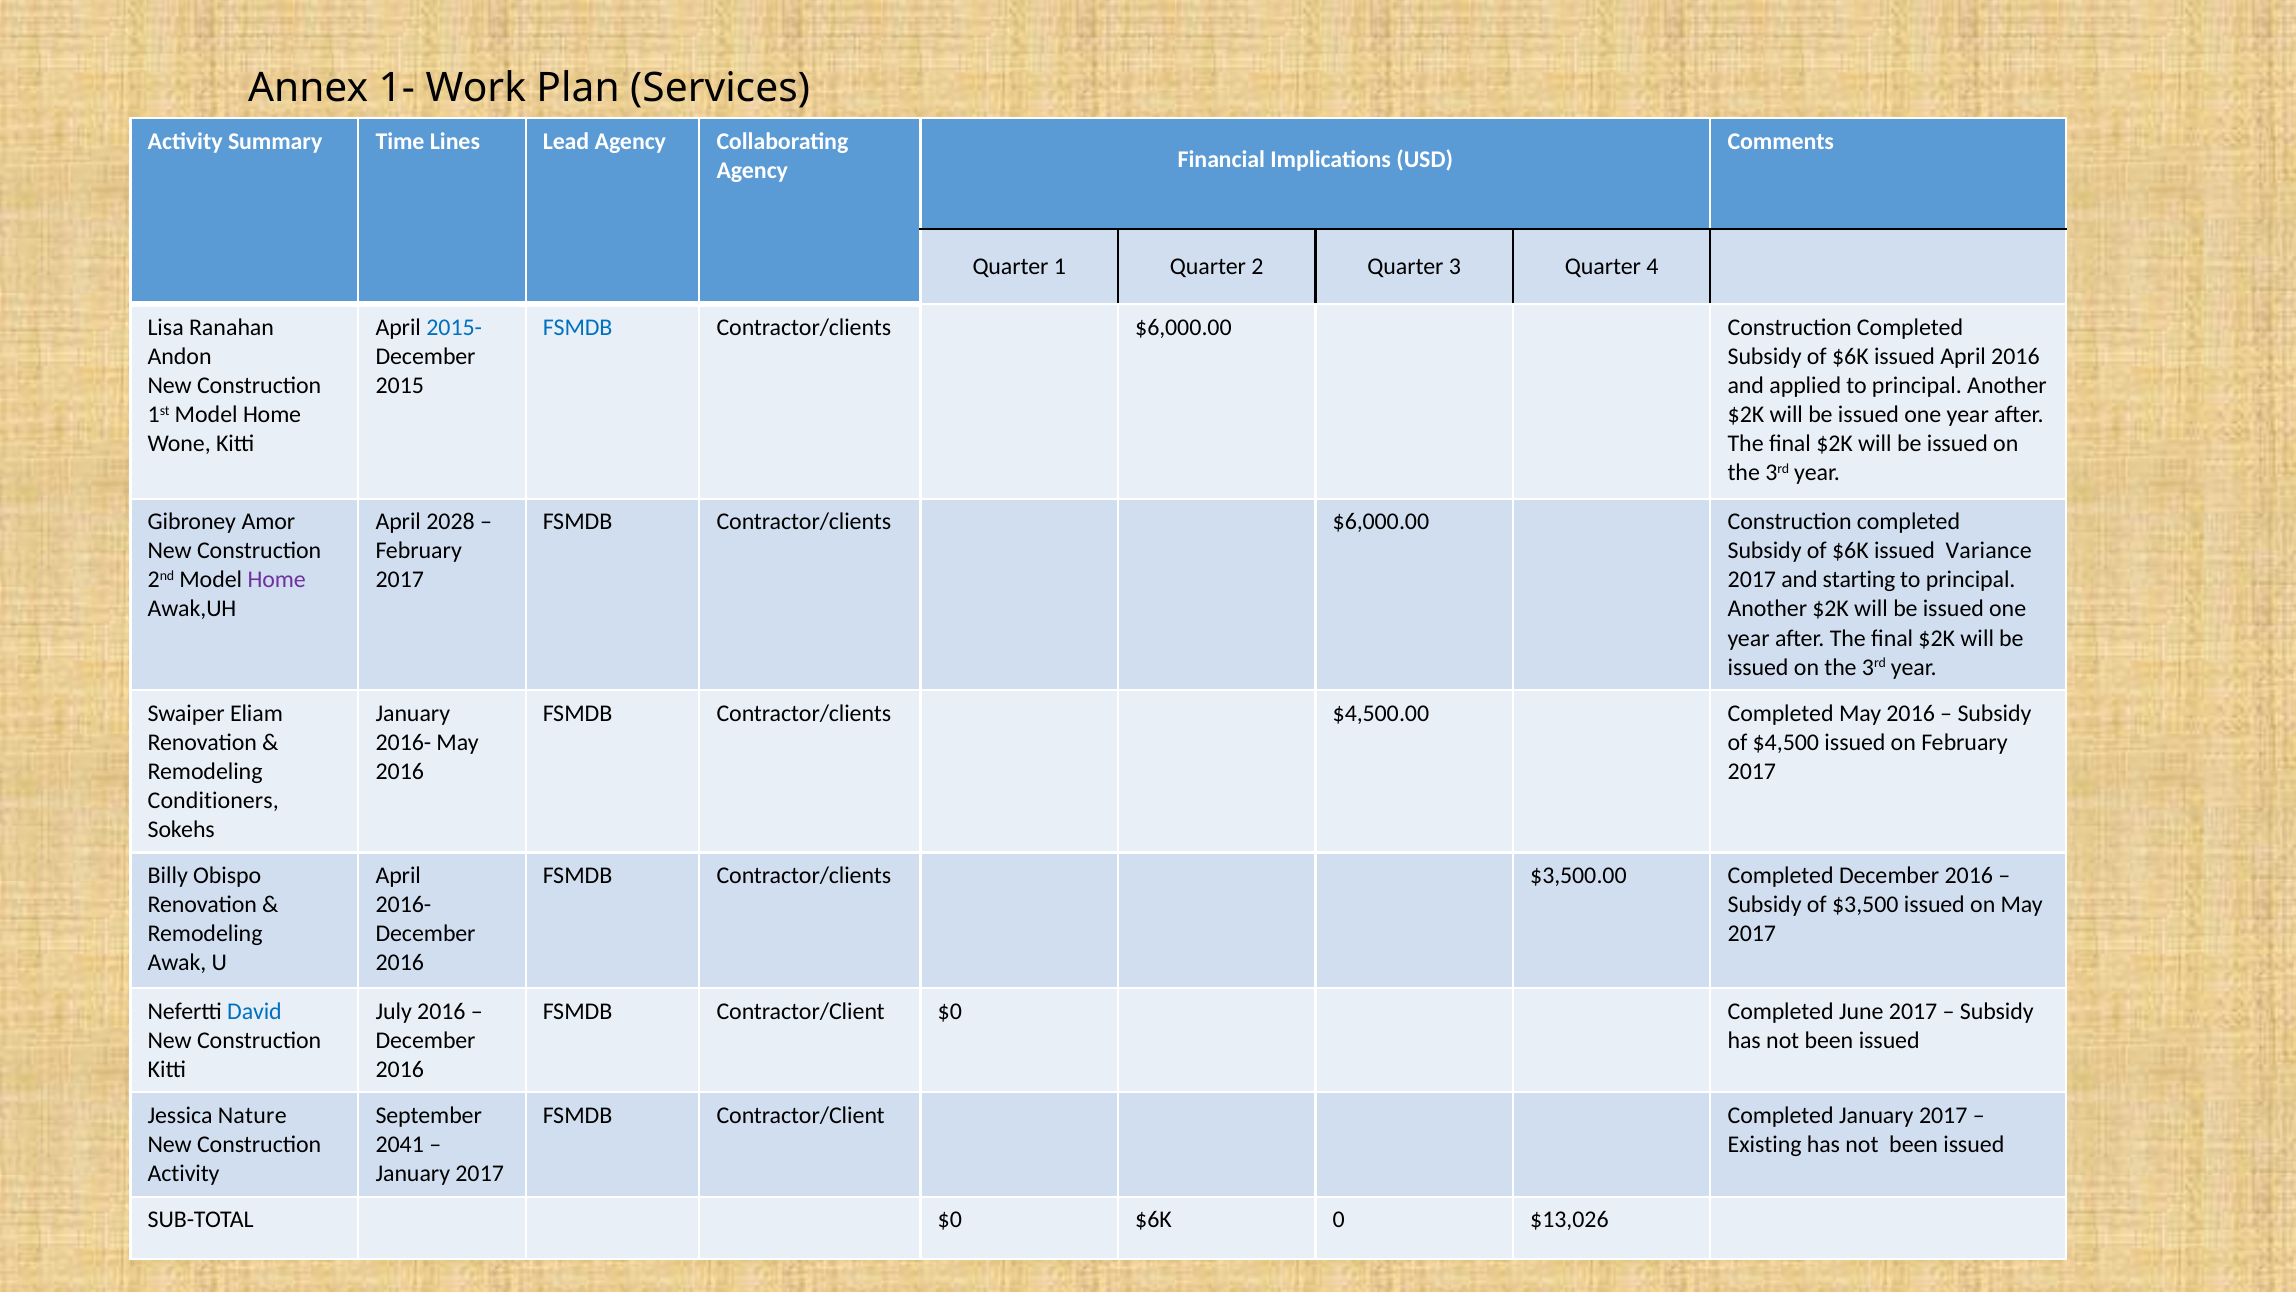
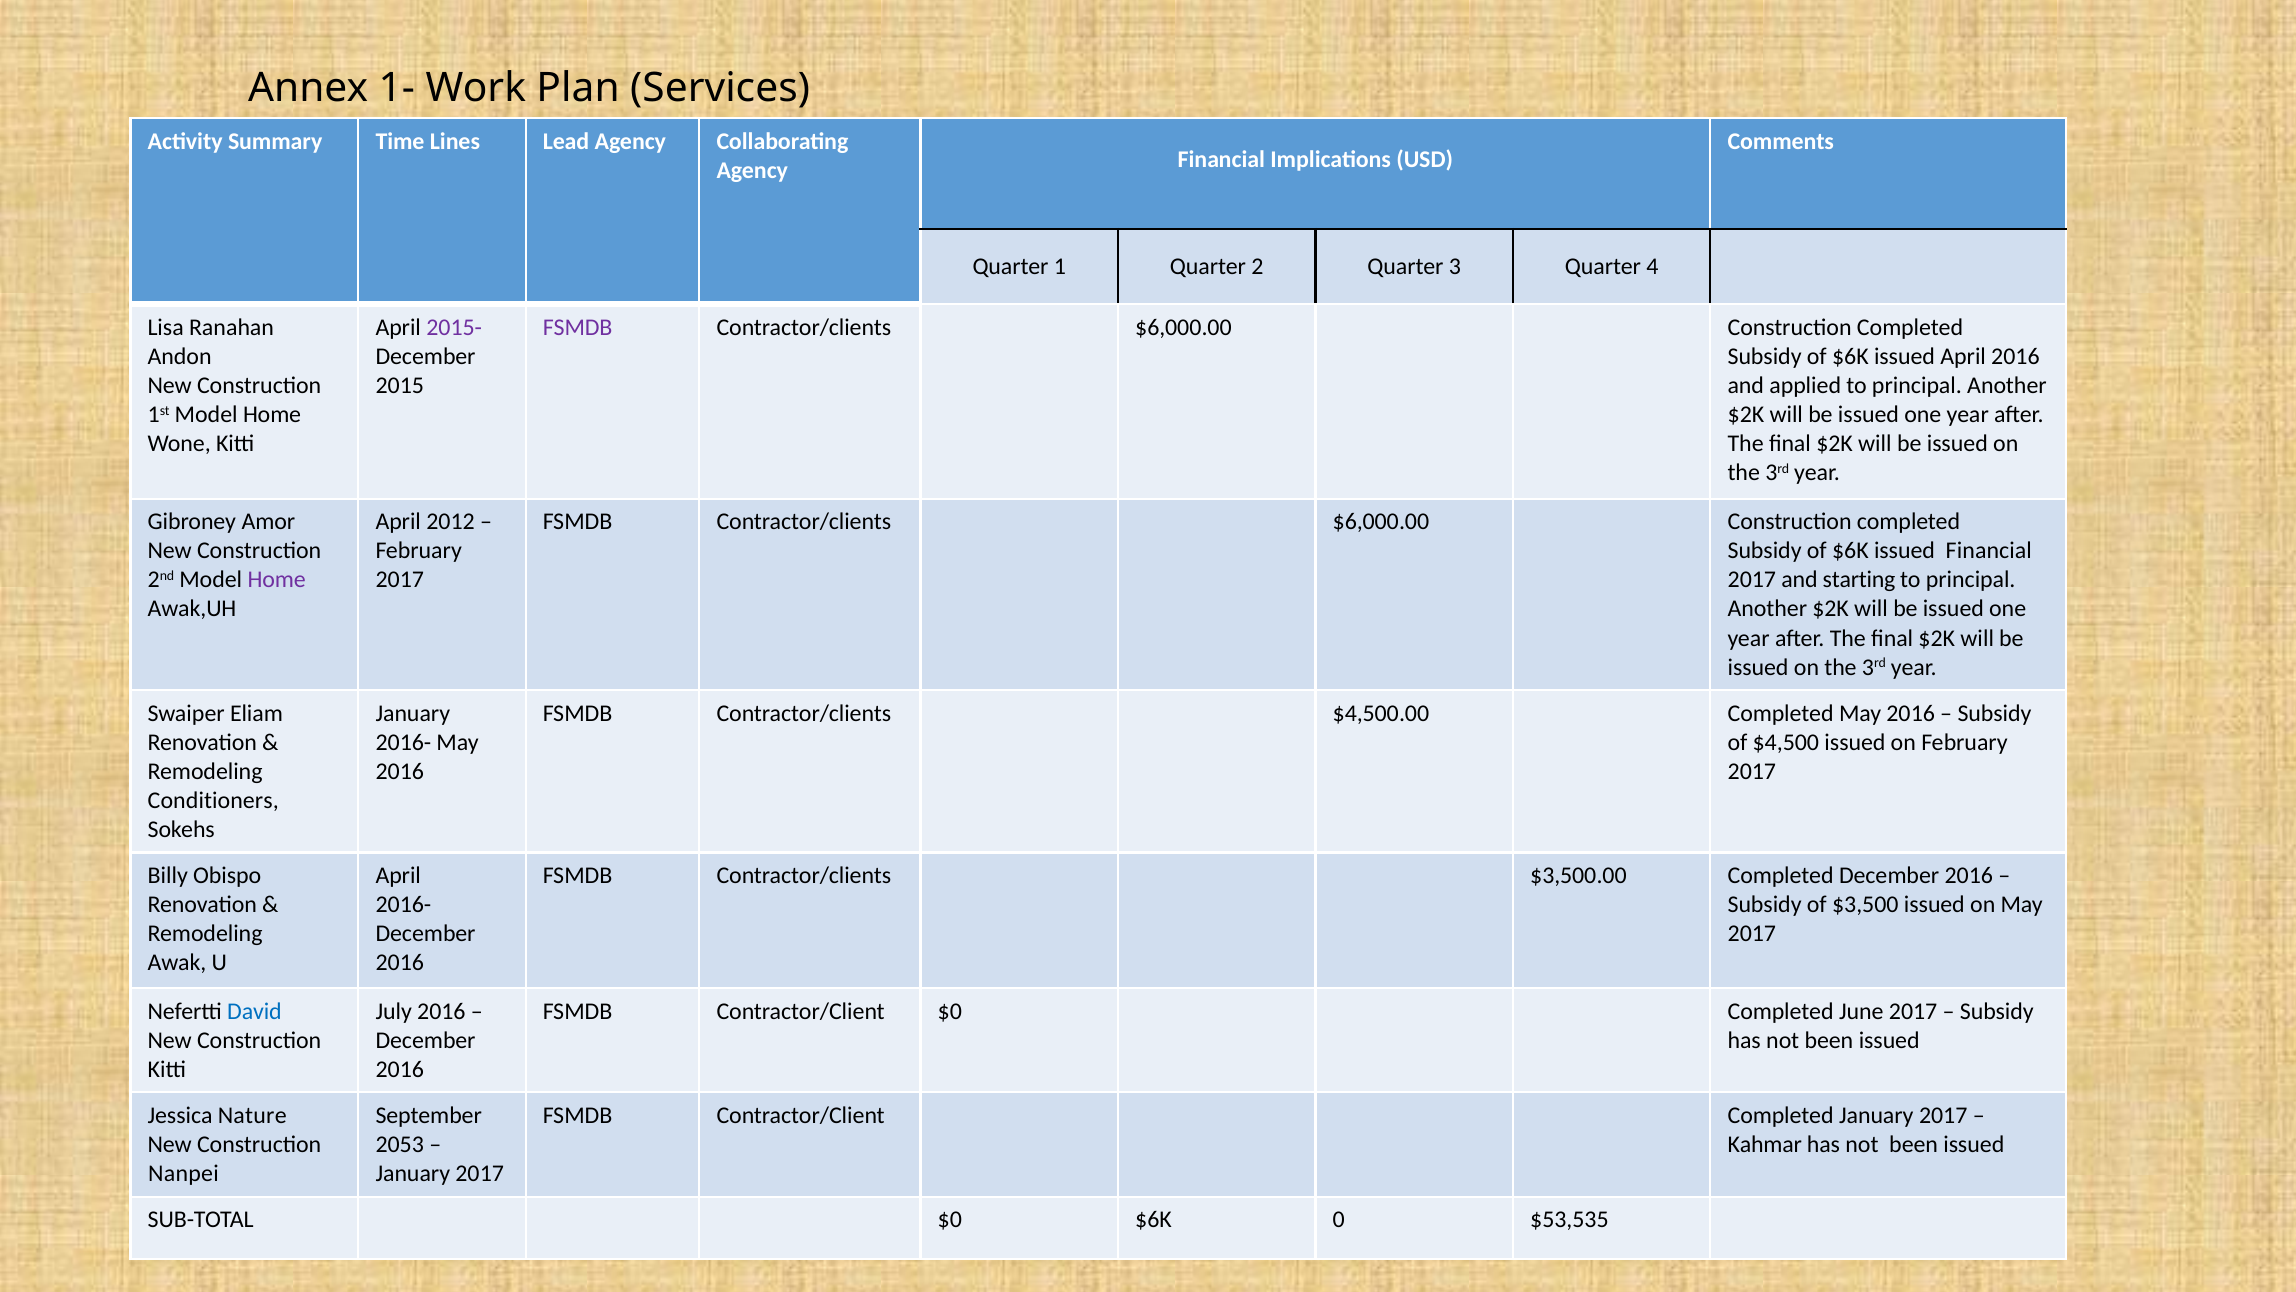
2015- colour: blue -> purple
FSMDB at (578, 328) colour: blue -> purple
2028: 2028 -> 2012
issued Variance: Variance -> Financial
2041: 2041 -> 2053
Existing: Existing -> Kahmar
Activity at (184, 1173): Activity -> Nanpei
$13,026: $13,026 -> $53,535
